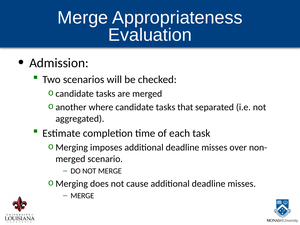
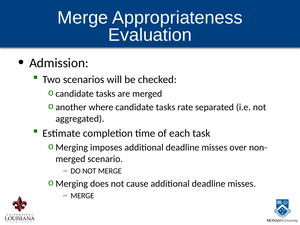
that: that -> rate
